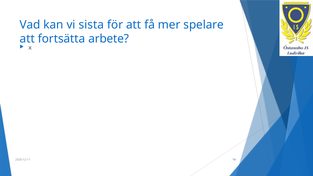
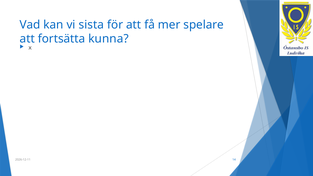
arbete: arbete -> kunna
